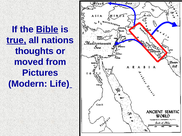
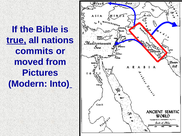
Bible underline: present -> none
thoughts: thoughts -> commits
Life: Life -> Into
